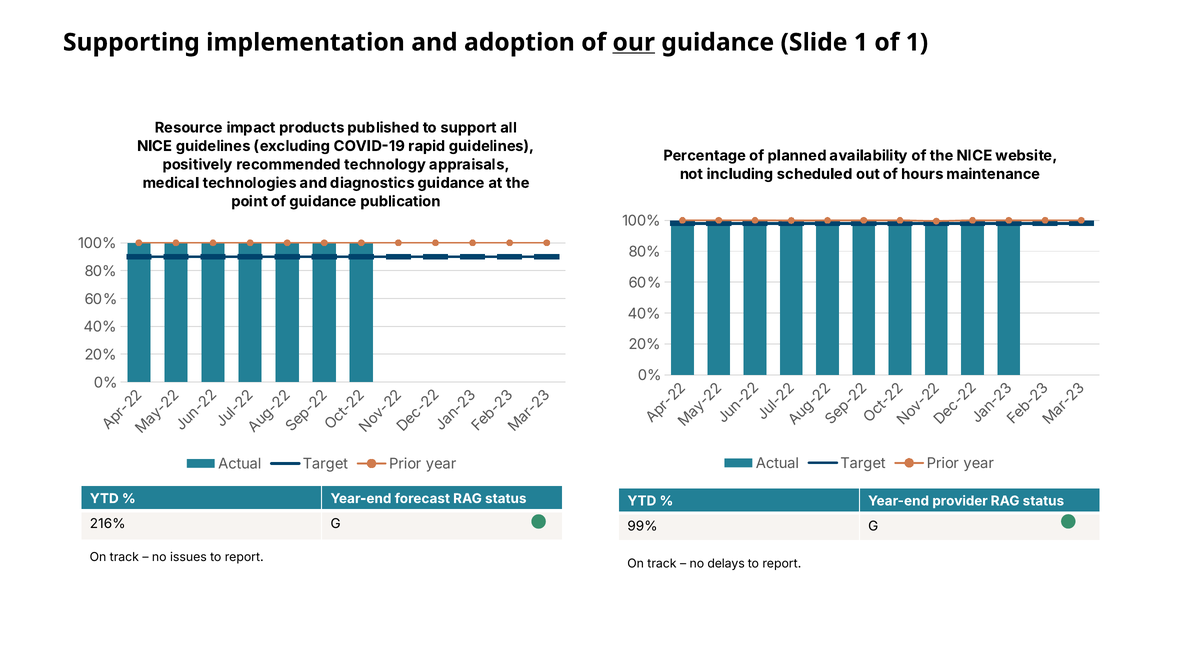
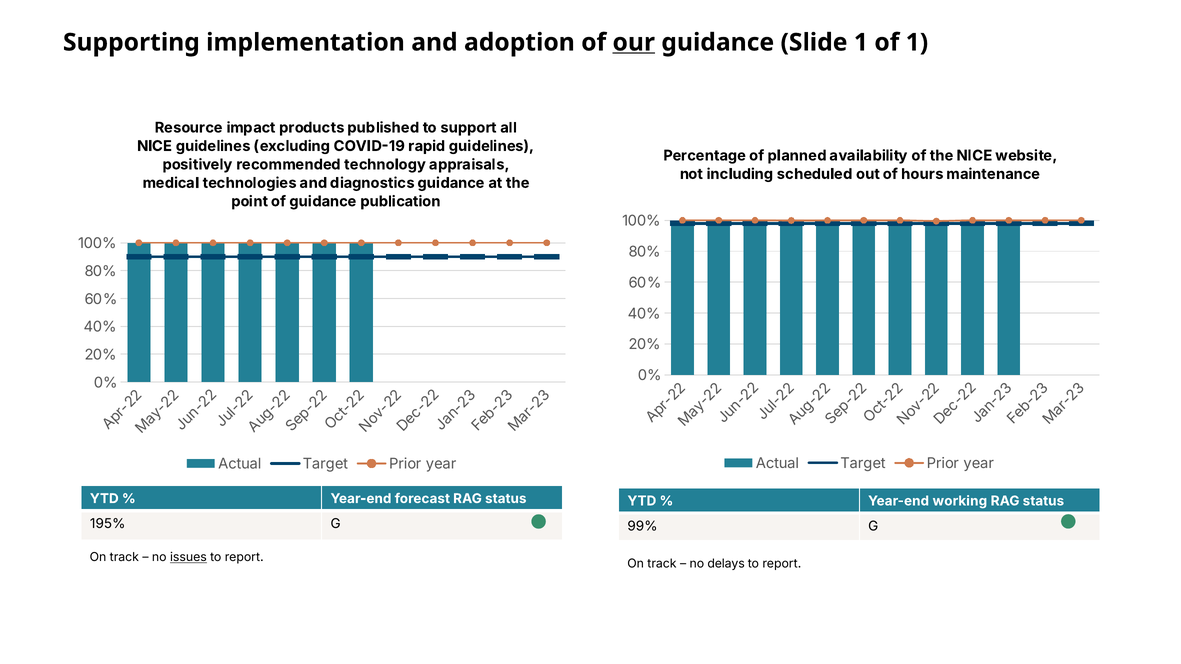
provider: provider -> working
216%: 216% -> 195%
issues underline: none -> present
